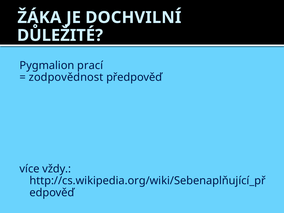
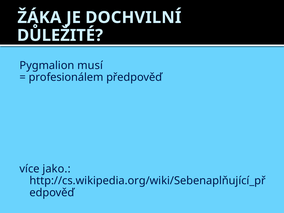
prací: prací -> musí
zodpovědnost: zodpovědnost -> profesionálem
vždy: vždy -> jako
